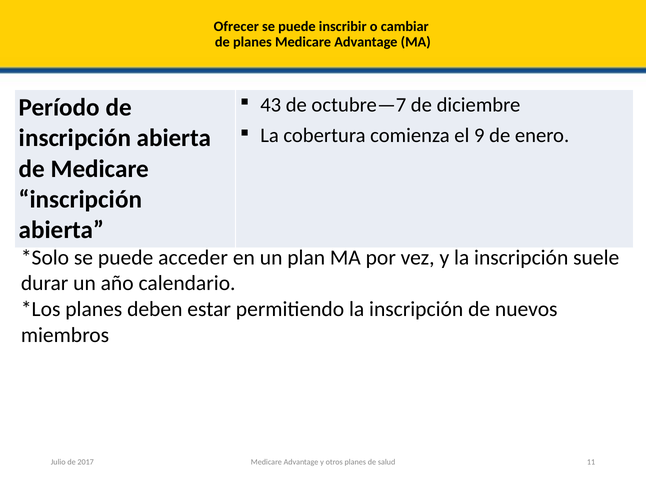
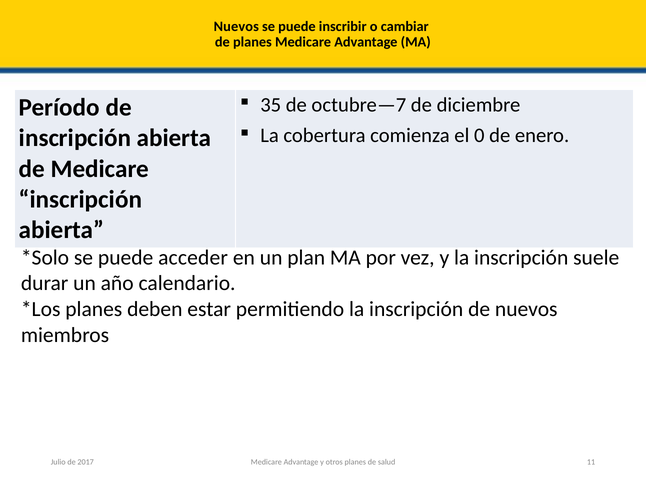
Ofrecer at (236, 26): Ofrecer -> Nuevos
43: 43 -> 35
9: 9 -> 0
